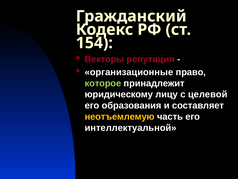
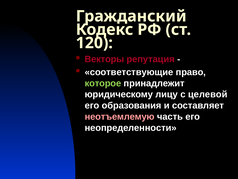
154: 154 -> 120
организационные: организационные -> соответствующие
неотъемлемую colour: yellow -> pink
интеллектуальной: интеллектуальной -> неопределенности
